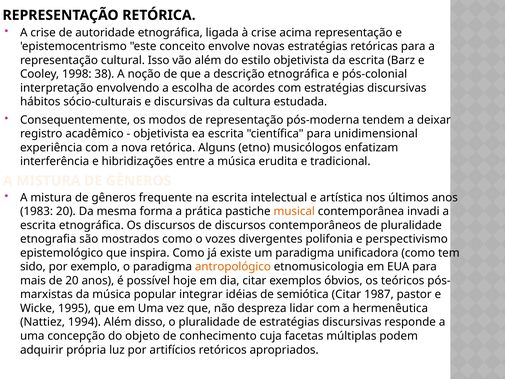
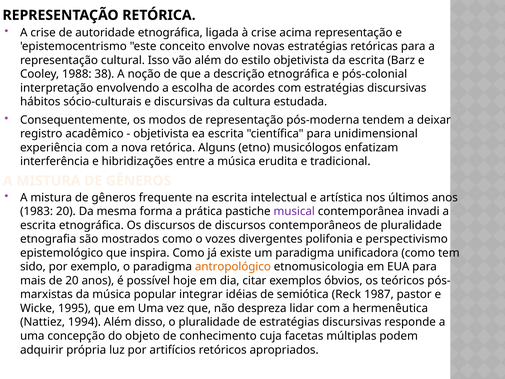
1998: 1998 -> 1988
musical colour: orange -> purple
semiótica Citar: Citar -> Reck
